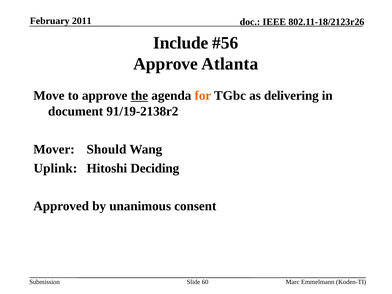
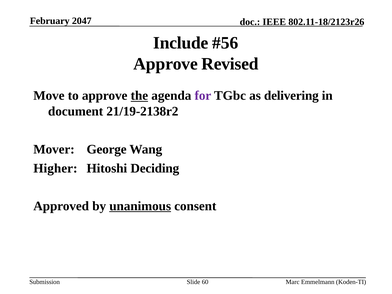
2011: 2011 -> 2047
Atlanta: Atlanta -> Revised
for colour: orange -> purple
91/19-2138r2: 91/19-2138r2 -> 21/19-2138r2
Should: Should -> George
Uplink: Uplink -> Higher
unanimous underline: none -> present
